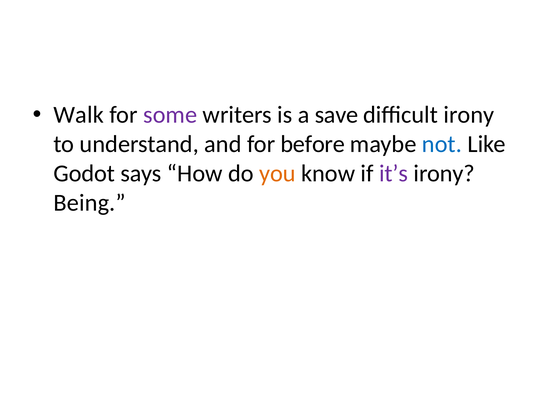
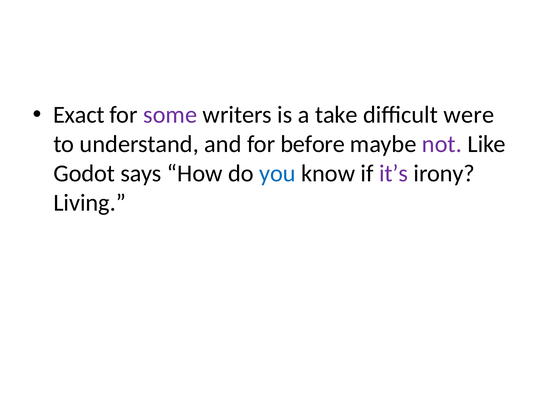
Walk: Walk -> Exact
save: save -> take
difficult irony: irony -> were
not colour: blue -> purple
you colour: orange -> blue
Being: Being -> Living
